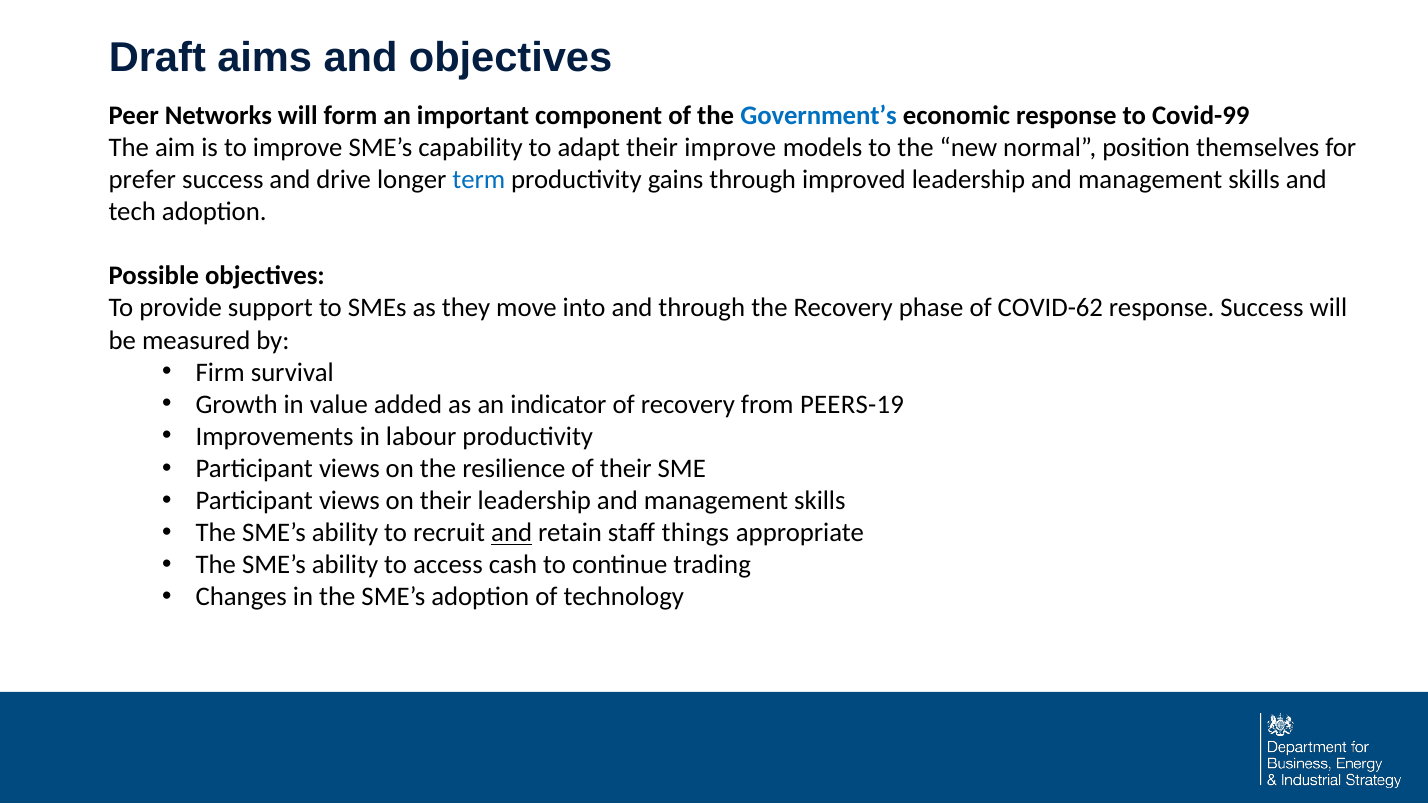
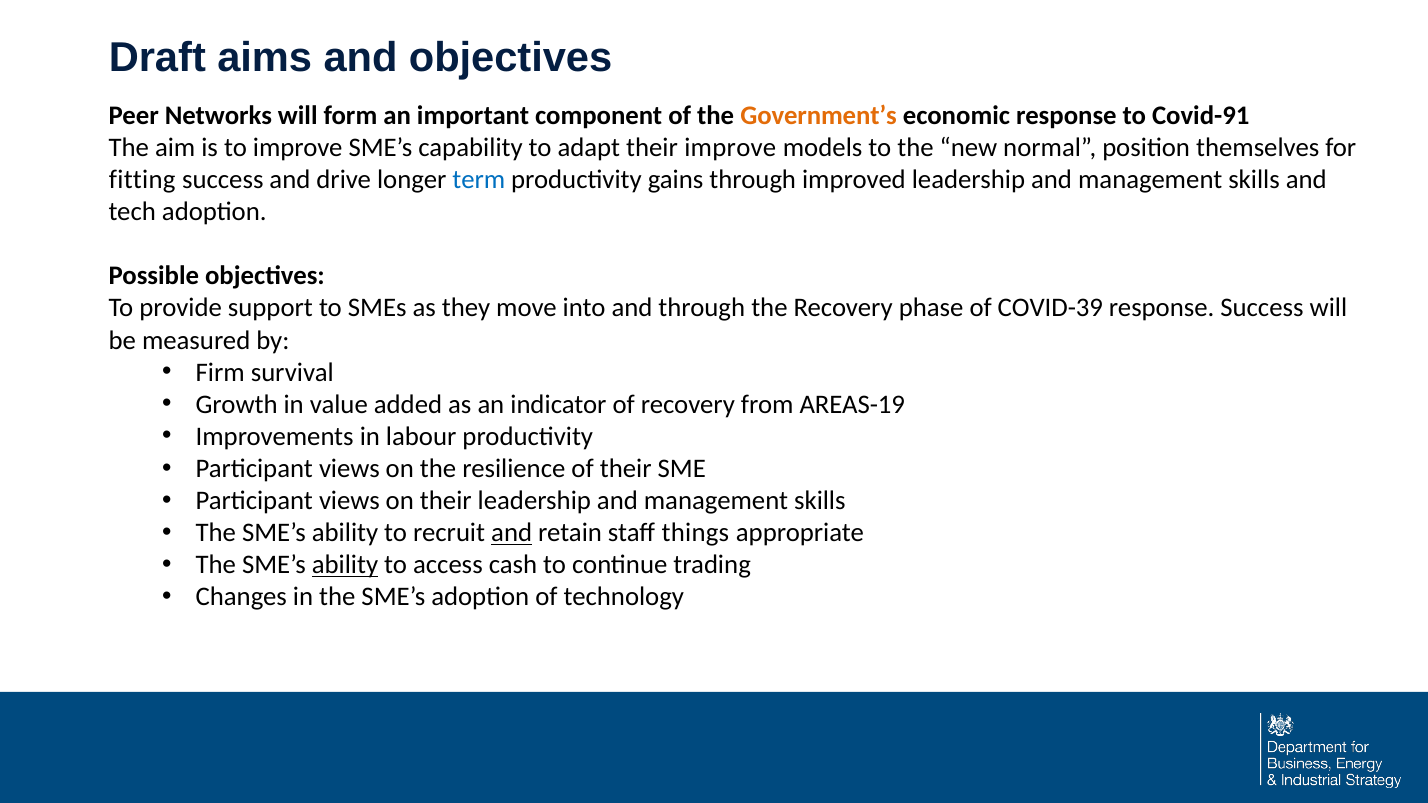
Government’s colour: blue -> orange
Covid-99: Covid-99 -> Covid-91
prefer: prefer -> fitting
COVID-62: COVID-62 -> COVID-39
PEERS-19: PEERS-19 -> AREAS-19
ability at (345, 565) underline: none -> present
